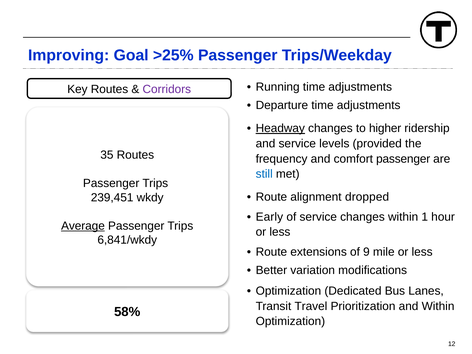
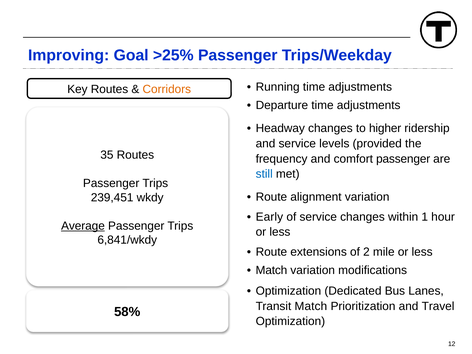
Corridors colour: purple -> orange
Headway underline: present -> none
alignment dropped: dropped -> variation
9: 9 -> 2
Better at (271, 270): Better -> Match
Transit Travel: Travel -> Match
and Within: Within -> Travel
